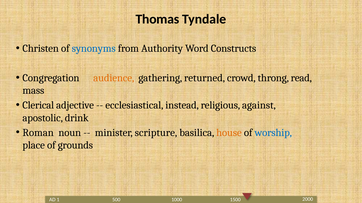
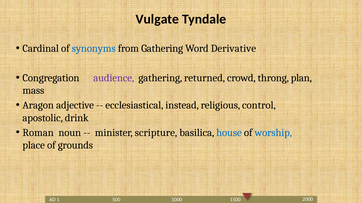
Thomas: Thomas -> Vulgate
Christen: Christen -> Cardinal
from Authority: Authority -> Gathering
Constructs: Constructs -> Derivative
audience colour: orange -> purple
read: read -> plan
Clerical: Clerical -> Aragon
against: against -> control
house colour: orange -> blue
